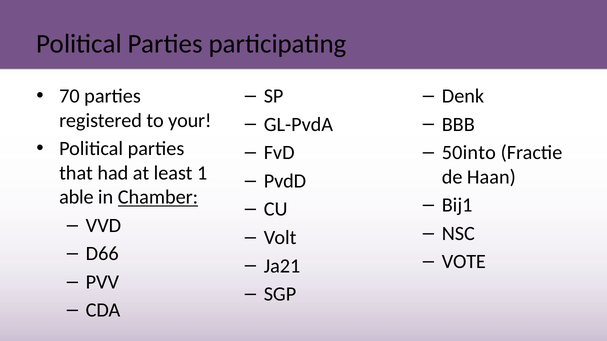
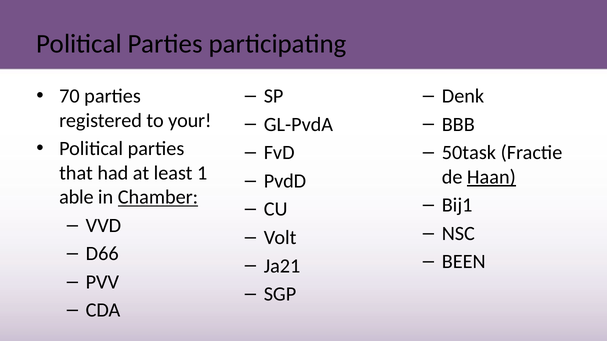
50into: 50into -> 50task
Haan underline: none -> present
VOTE: VOTE -> BEEN
